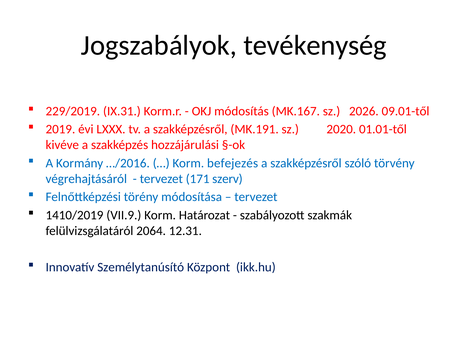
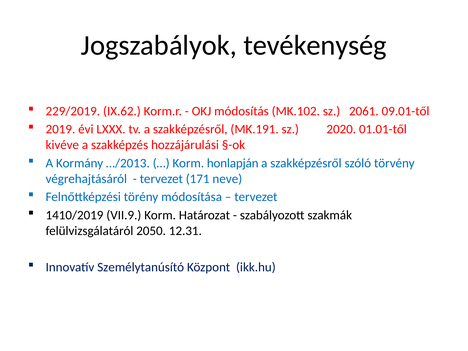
IX.31: IX.31 -> IX.62
MK.167: MK.167 -> MK.102
2026: 2026 -> 2061
…/2016: …/2016 -> …/2013
befejezés: befejezés -> honlapján
szerv: szerv -> neve
2064: 2064 -> 2050
